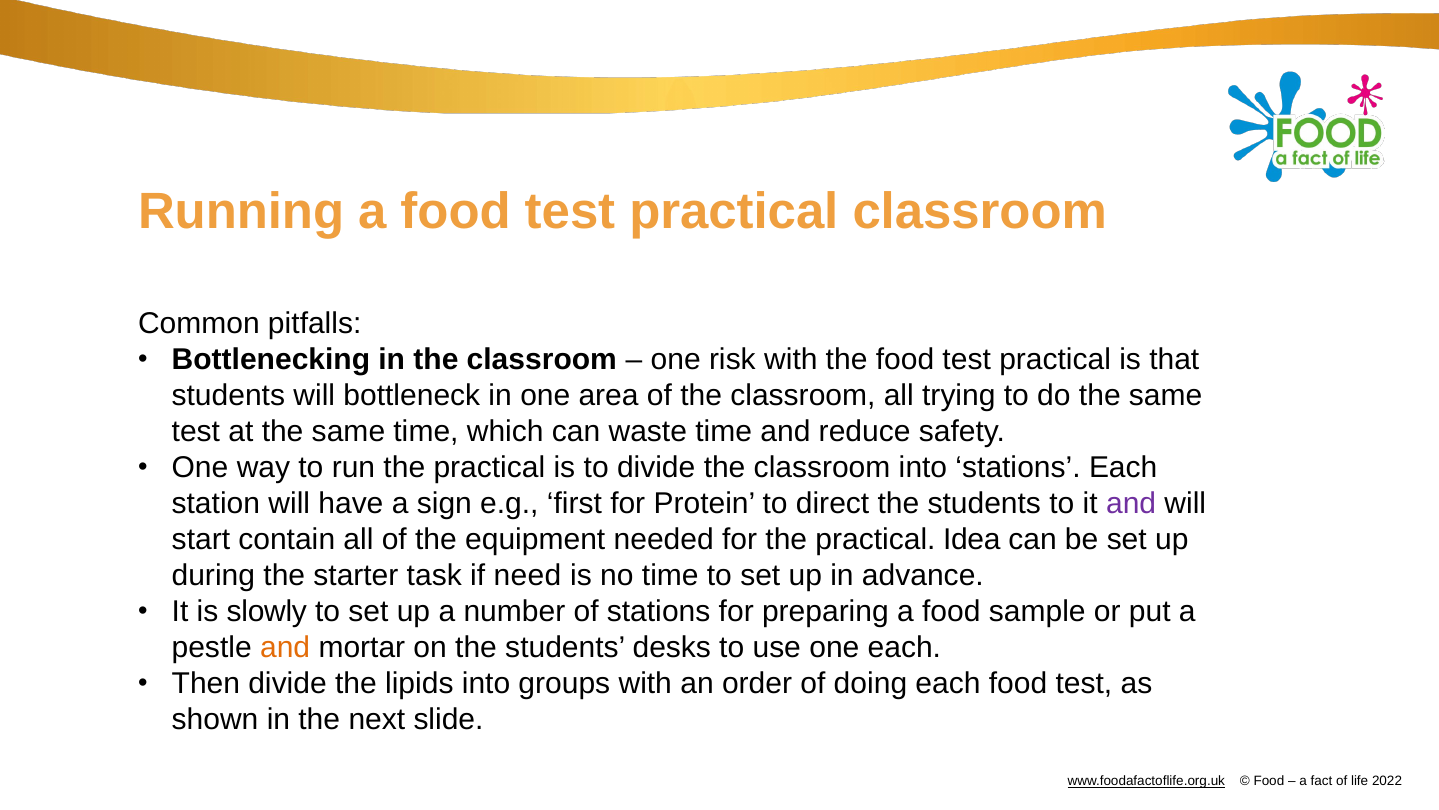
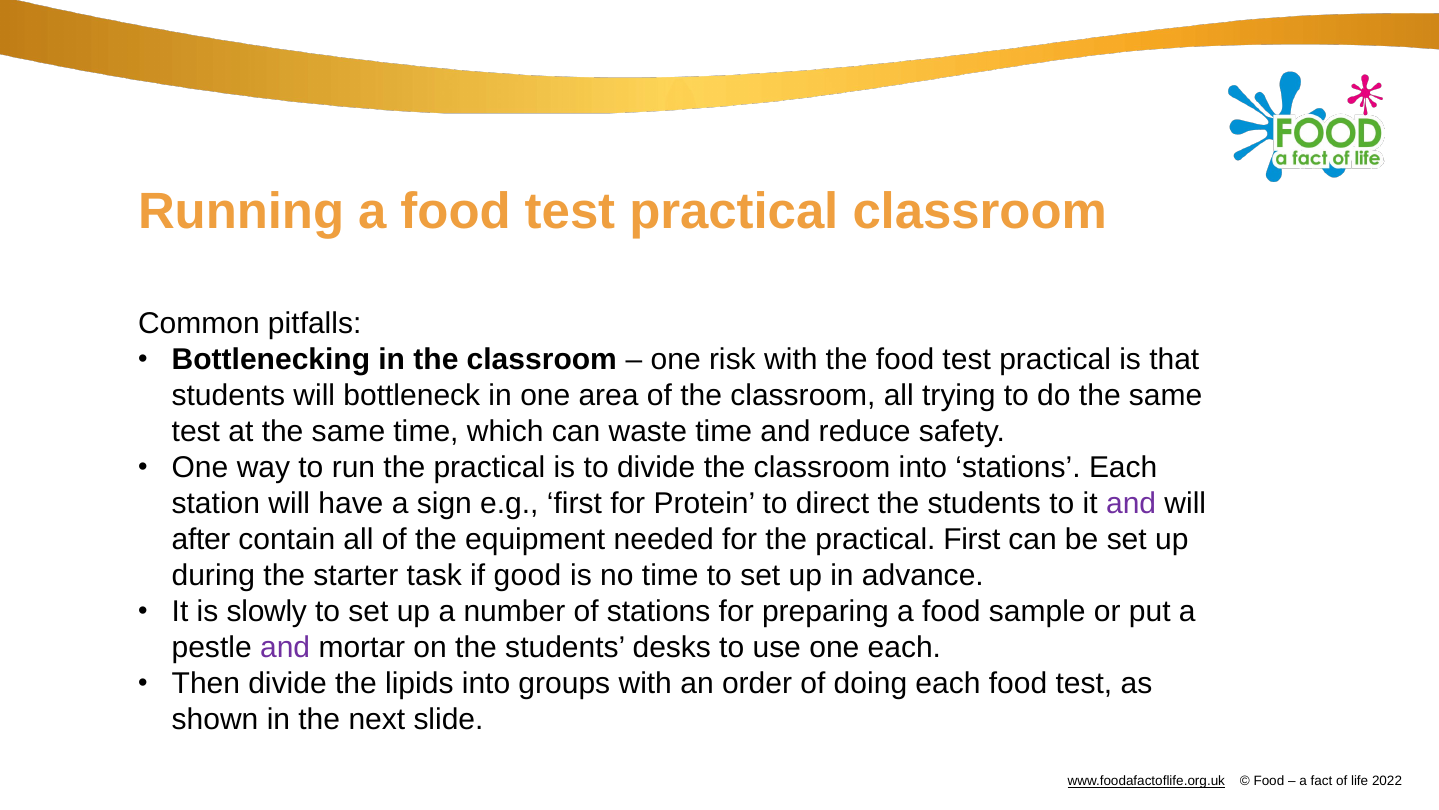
start: start -> after
practical Idea: Idea -> First
need: need -> good
and at (285, 647) colour: orange -> purple
